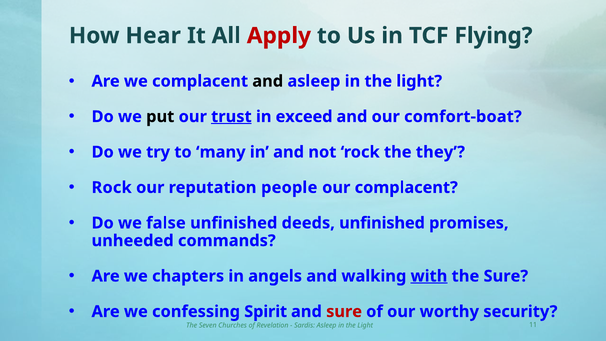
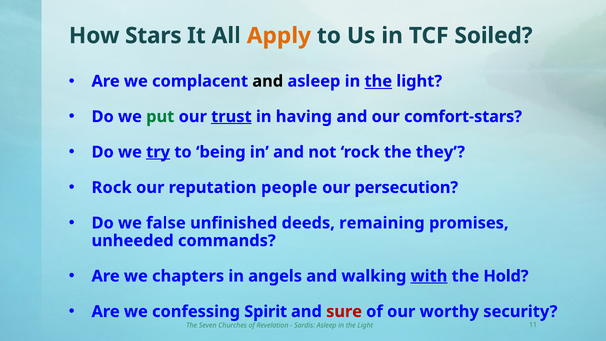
Hear: Hear -> Stars
Apply colour: red -> orange
Flying: Flying -> Soiled
the at (378, 81) underline: none -> present
put colour: black -> green
exceed: exceed -> having
comfort-boat: comfort-boat -> comfort-stars
try underline: none -> present
many: many -> being
our complacent: complacent -> persecution
deeds unfinished: unfinished -> remaining
the Sure: Sure -> Hold
